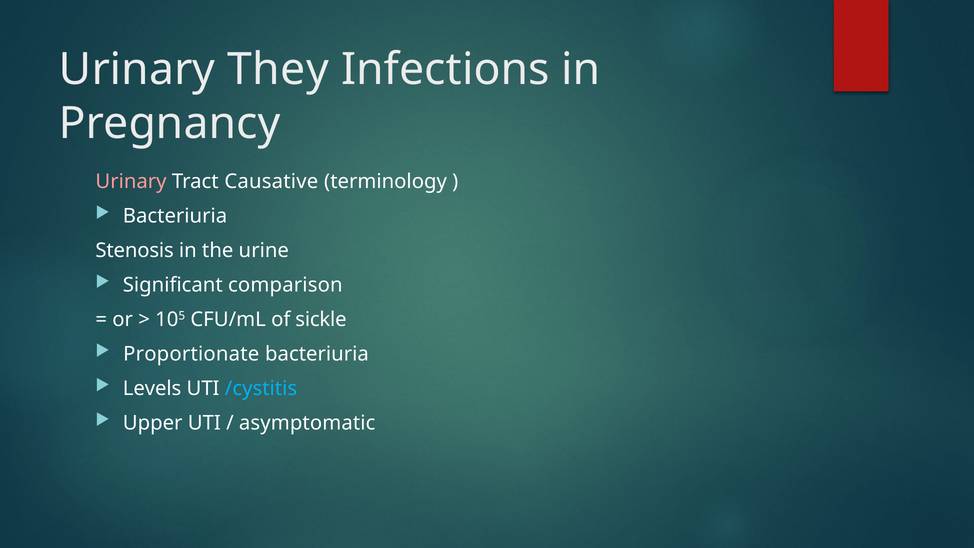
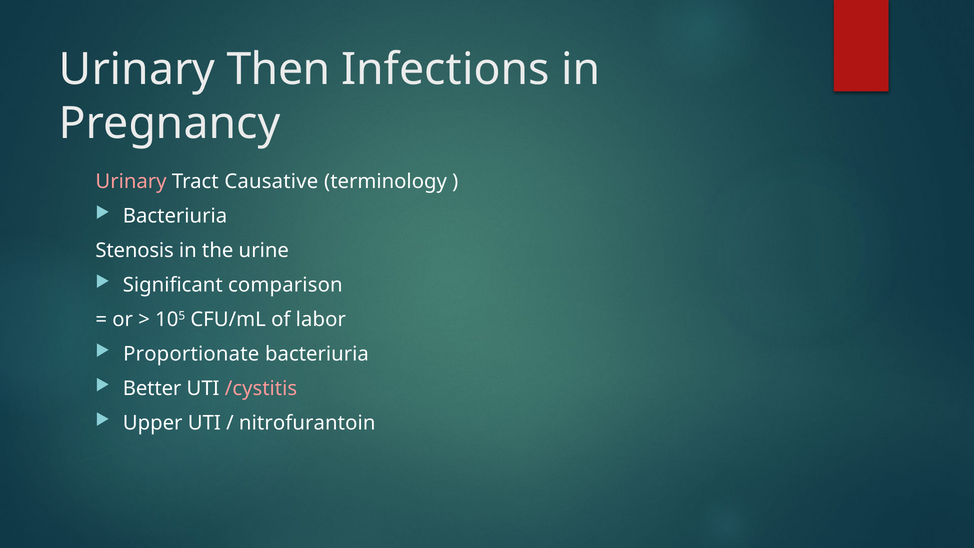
They: They -> Then
sickle: sickle -> labor
Levels: Levels -> Better
/cystitis colour: light blue -> pink
asymptomatic: asymptomatic -> nitrofurantoin
